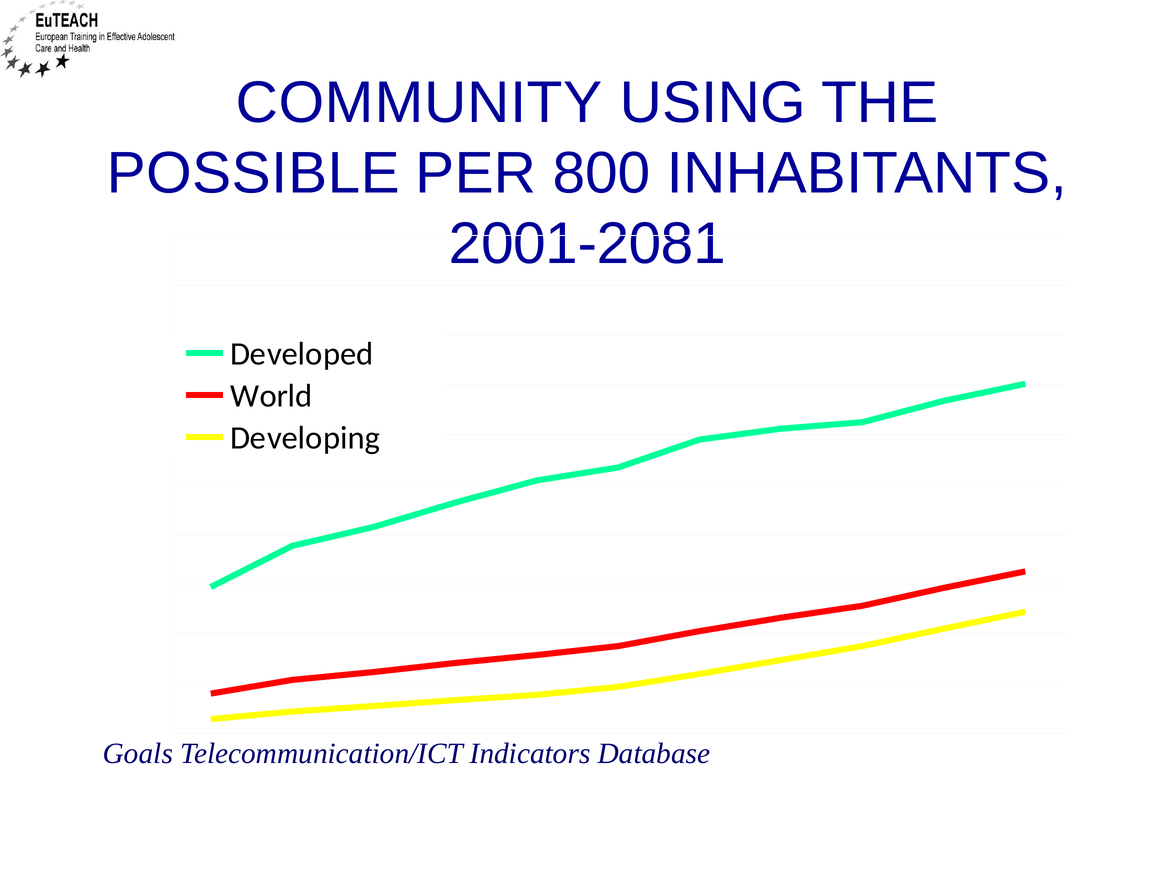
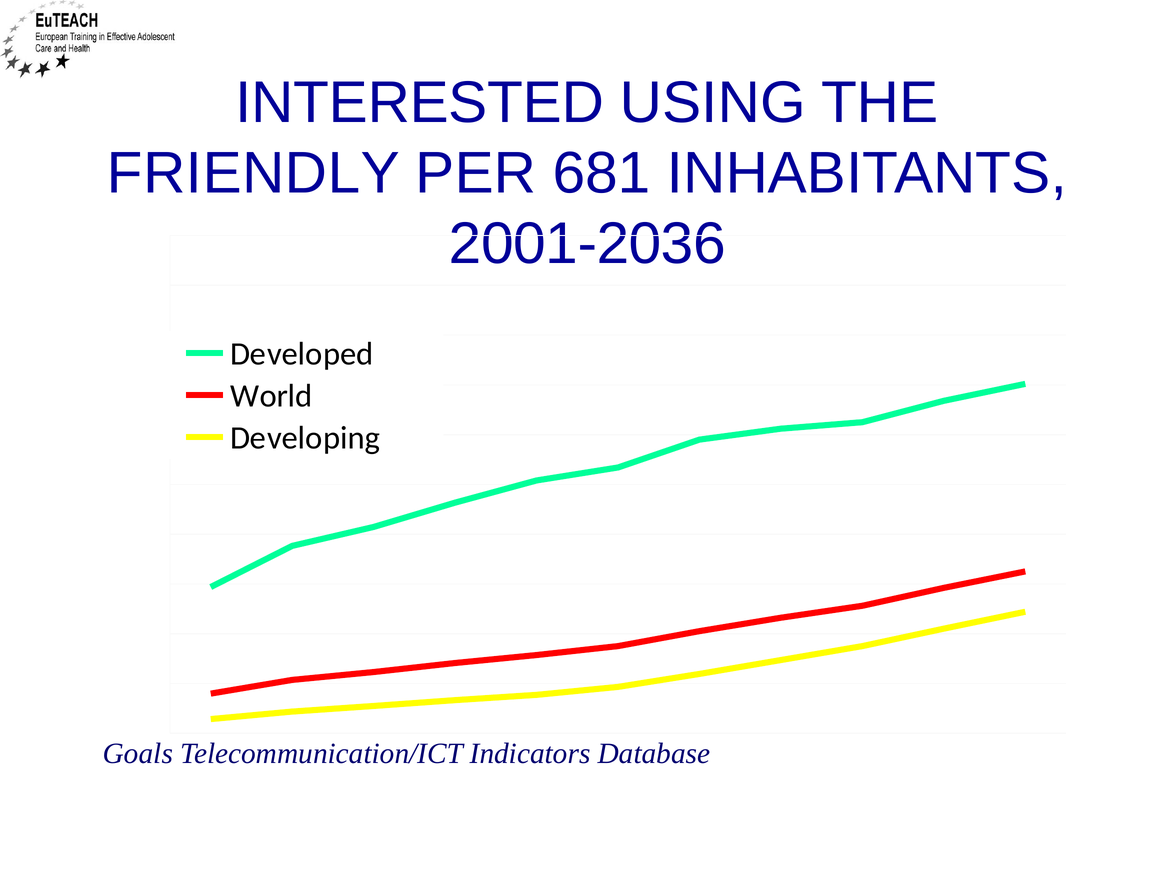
COMMUNITY: COMMUNITY -> INTERESTED
POSSIBLE: POSSIBLE -> FRIENDLY
800: 800 -> 681
2001-2081: 2001-2081 -> 2001-2036
